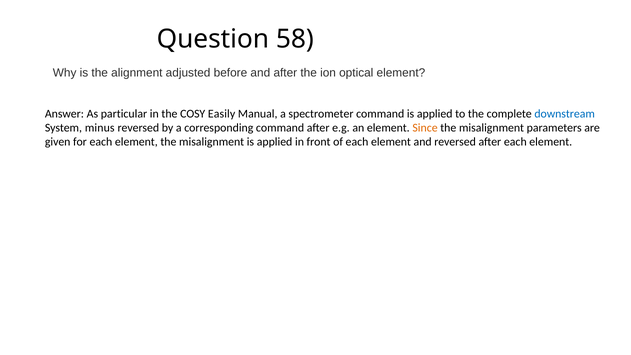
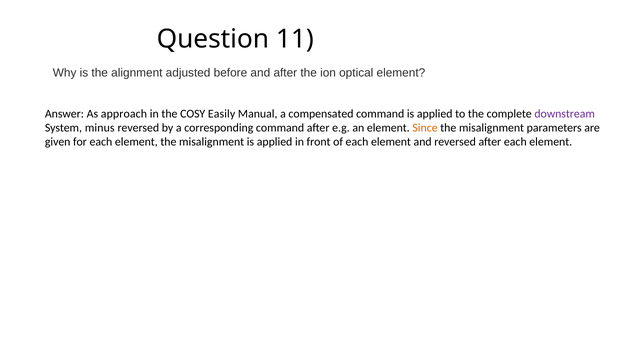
58: 58 -> 11
particular: particular -> approach
spectrometer: spectrometer -> compensated
downstream colour: blue -> purple
